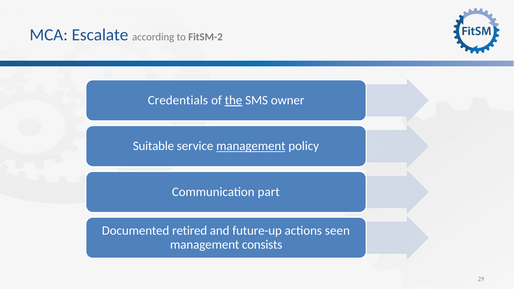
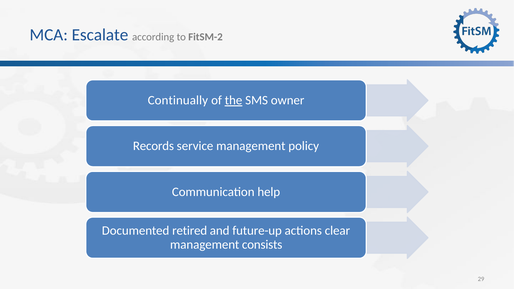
Credentials: Credentials -> Continually
Suitable: Suitable -> Records
management at (251, 146) underline: present -> none
part: part -> help
seen: seen -> clear
